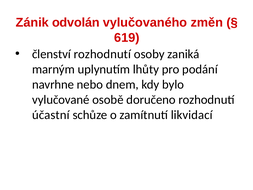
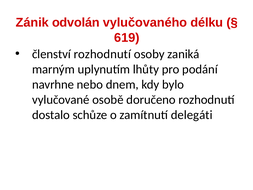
změn: změn -> délku
účastní: účastní -> dostalo
likvidací: likvidací -> delegáti
